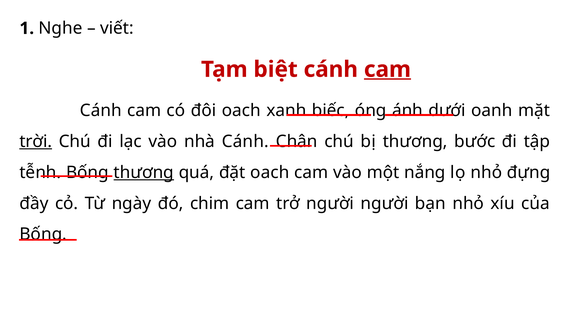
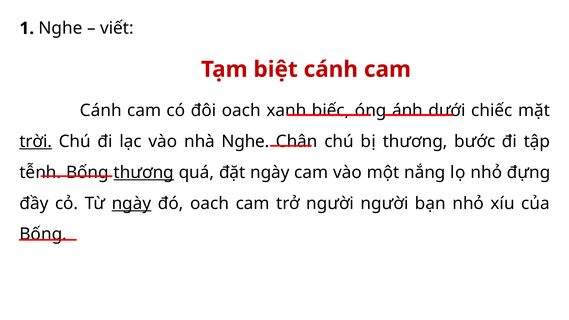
cam at (387, 69) underline: present -> none
oanh: oanh -> chiếc
nhà Cánh: Cánh -> Nghe
đặt oach: oach -> ngày
ngày at (131, 203) underline: none -> present
đó chim: chim -> oach
